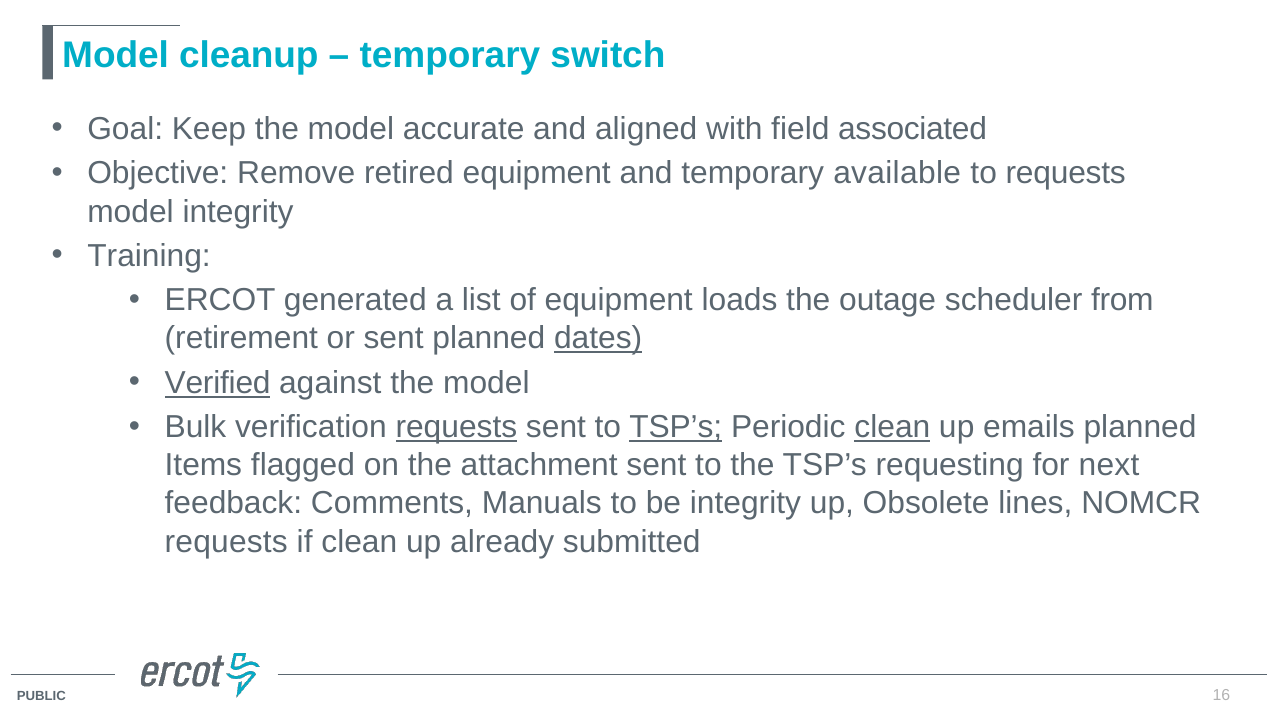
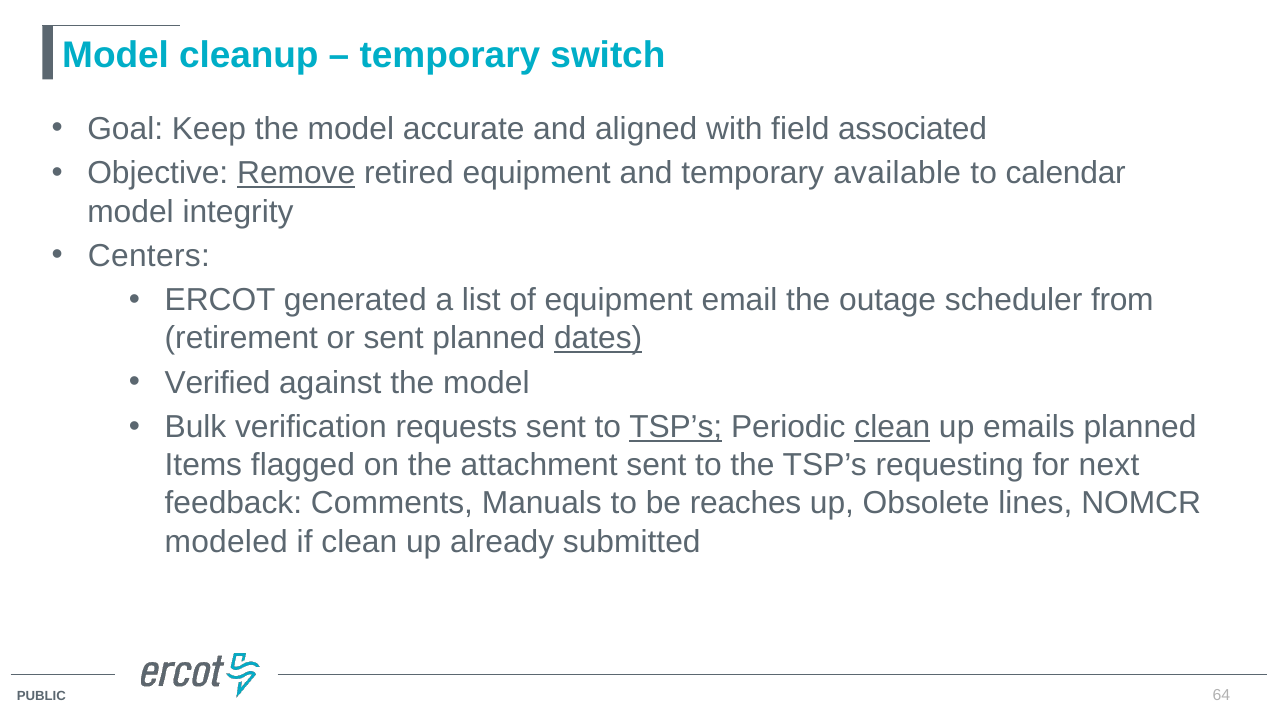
Remove underline: none -> present
to requests: requests -> calendar
Training: Training -> Centers
loads: loads -> email
Verified underline: present -> none
requests at (456, 427) underline: present -> none
be integrity: integrity -> reaches
requests at (226, 541): requests -> modeled
16: 16 -> 64
